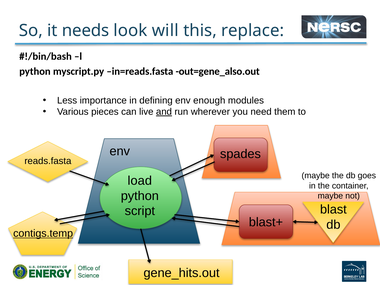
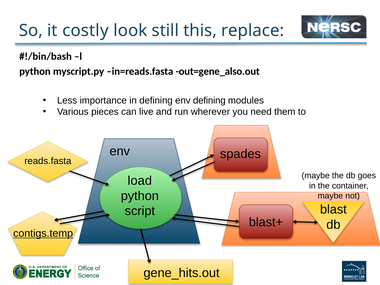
needs: needs -> costly
will: will -> still
env enough: enough -> defining
and underline: present -> none
